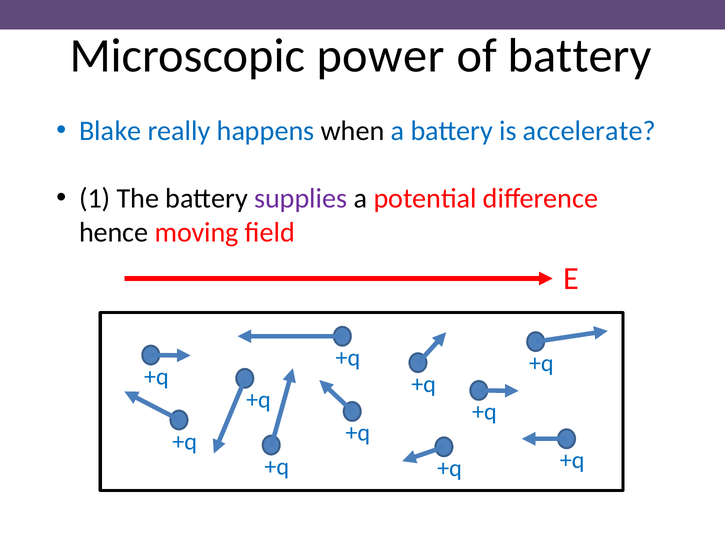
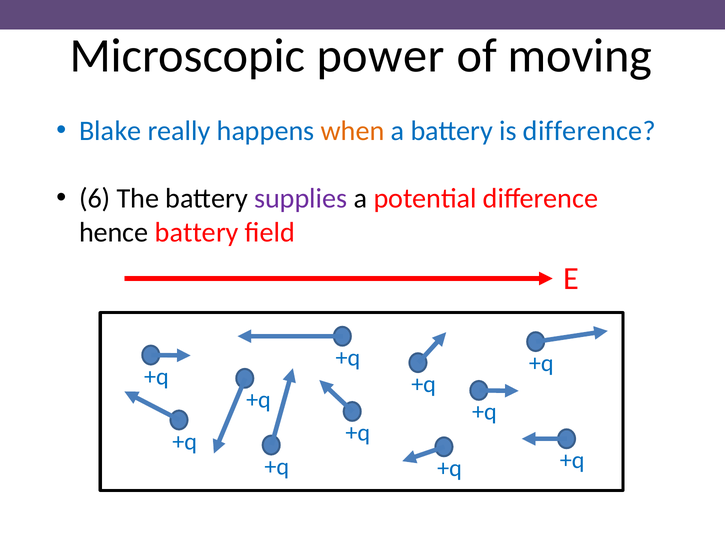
of battery: battery -> moving
when colour: black -> orange
is accelerate: accelerate -> difference
1: 1 -> 6
hence moving: moving -> battery
